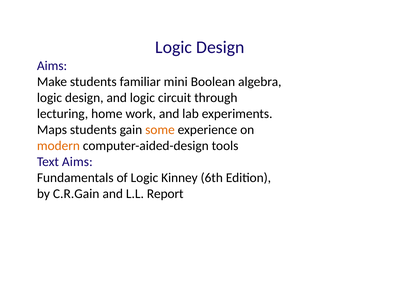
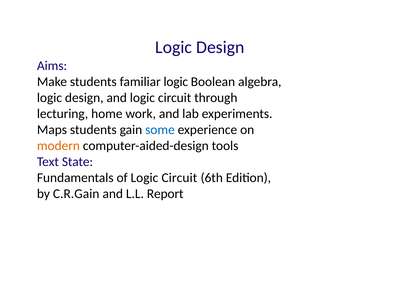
familiar mini: mini -> logic
some colour: orange -> blue
Text Aims: Aims -> State
of Logic Kinney: Kinney -> Circuit
